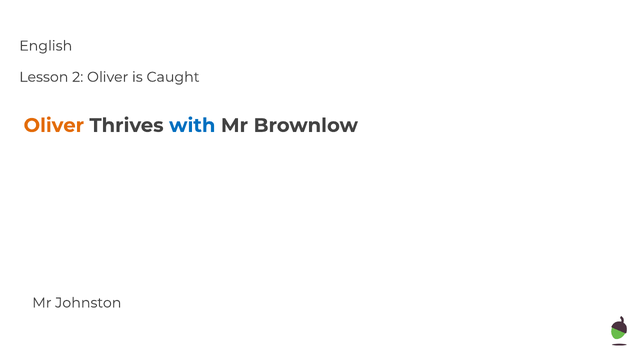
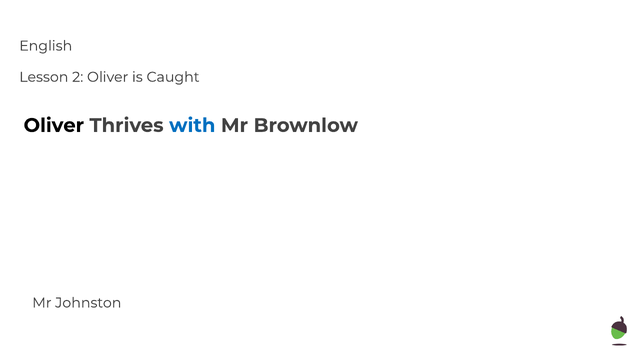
Oliver at (54, 125) colour: orange -> black
